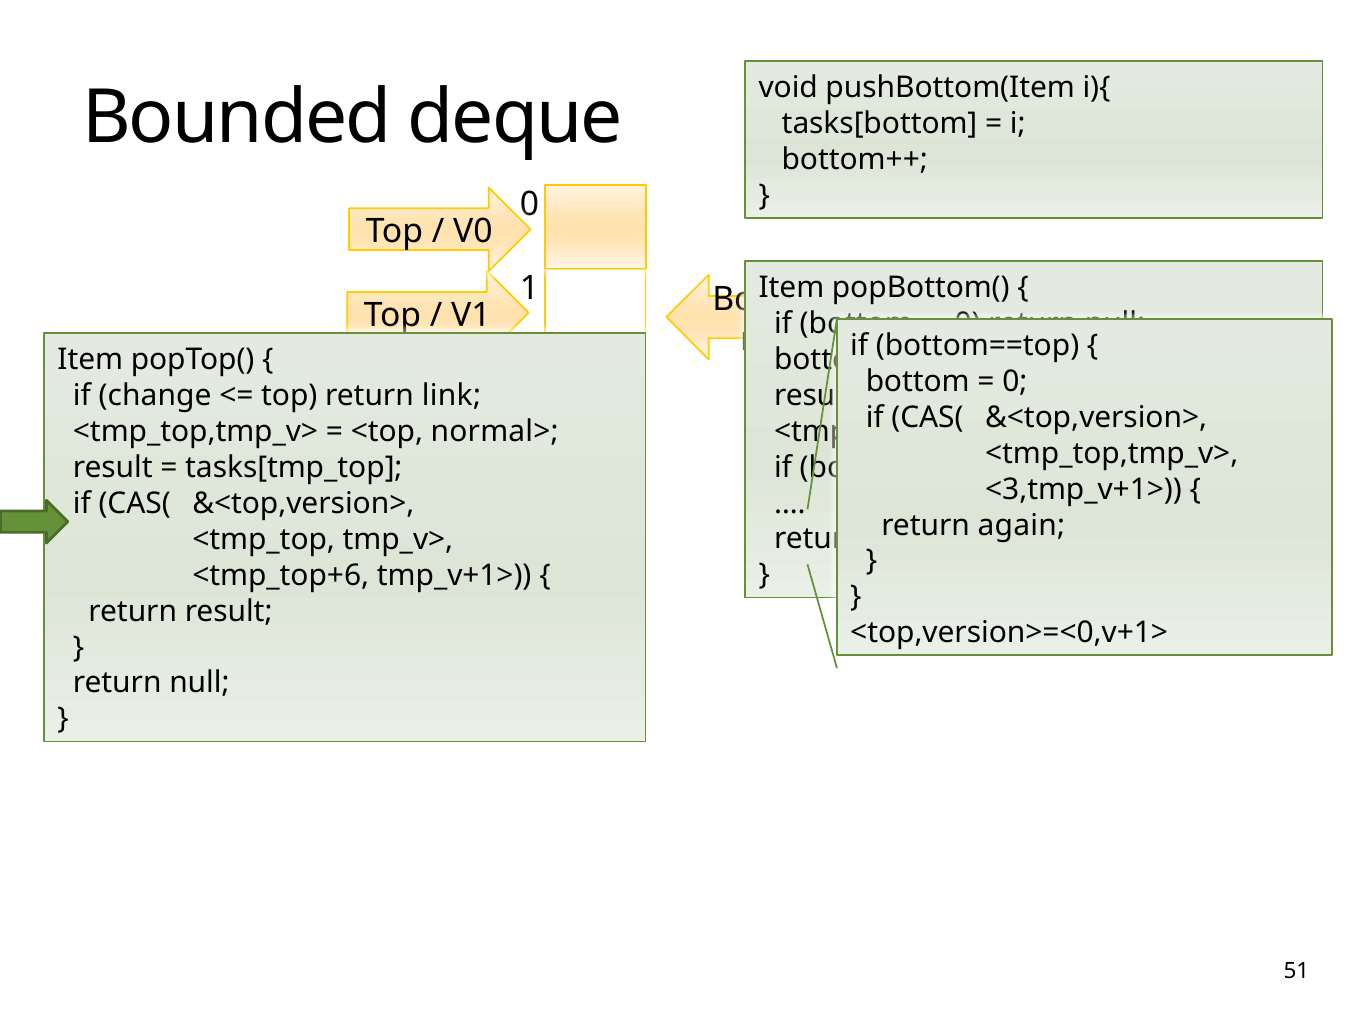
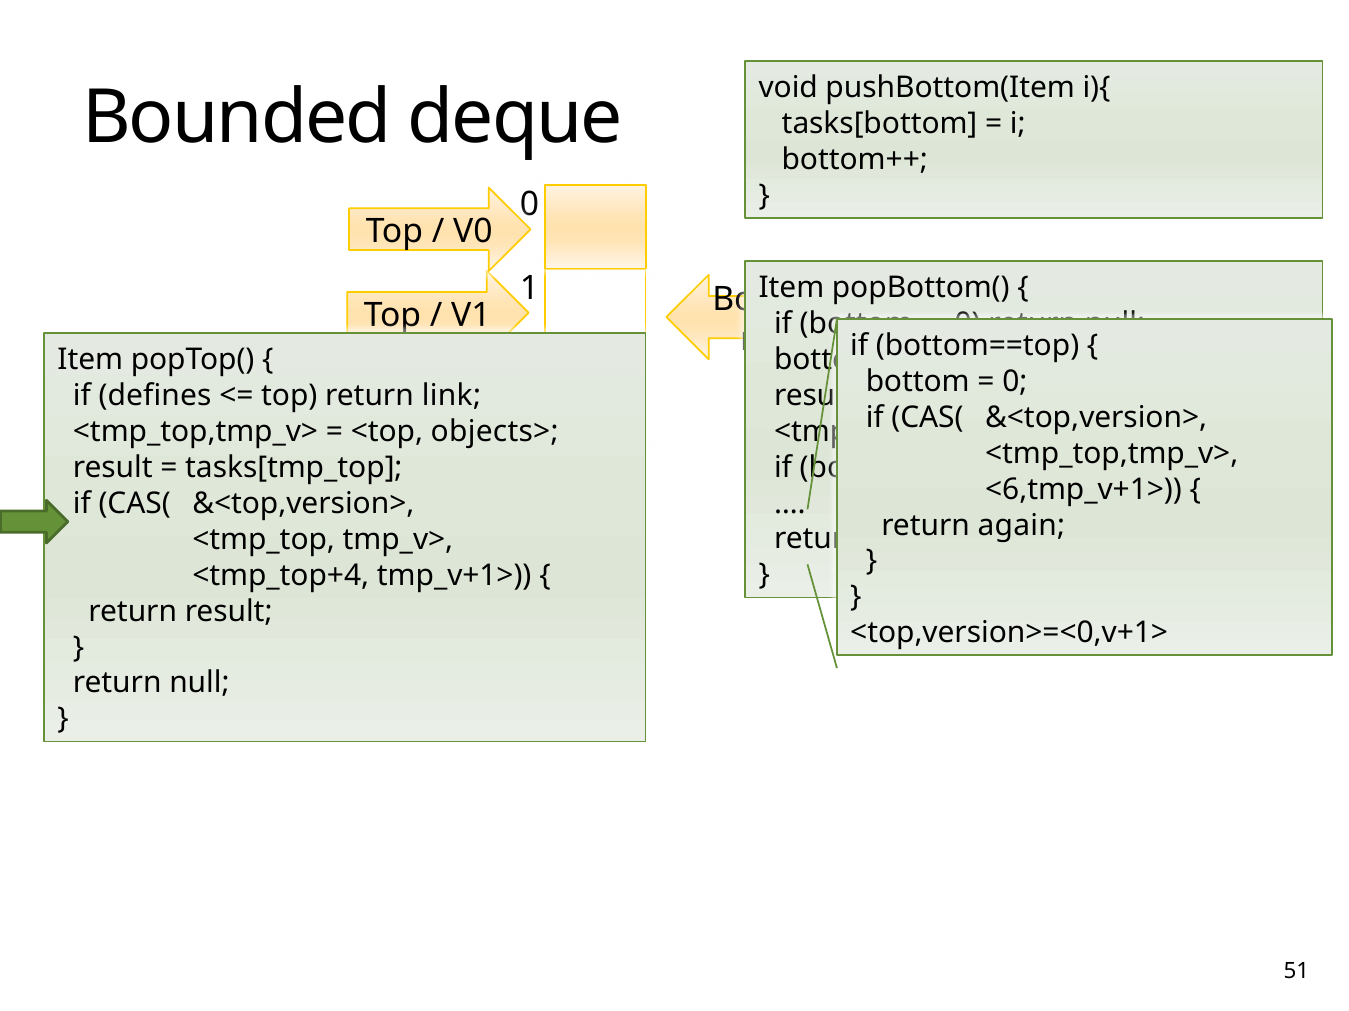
change: change -> defines
normal>: normal> -> objects>
<3,tmp_v+1>: <3,tmp_v+1> -> <6,tmp_v+1>
<tmp_top+6: <tmp_top+6 -> <tmp_top+4
